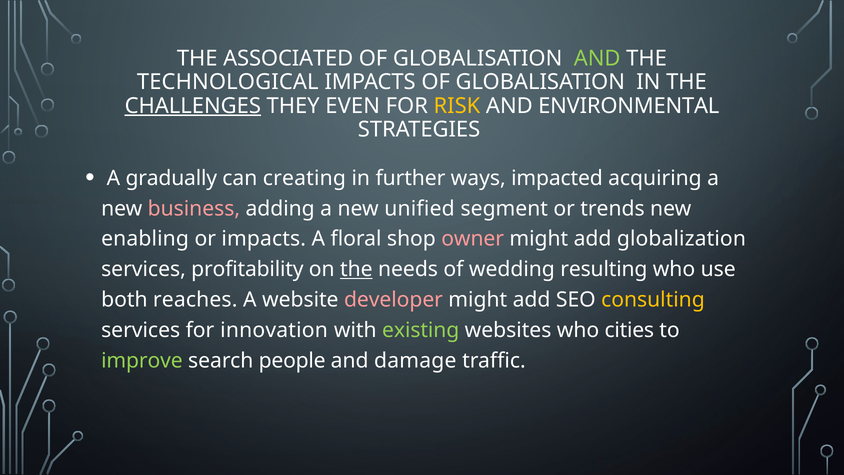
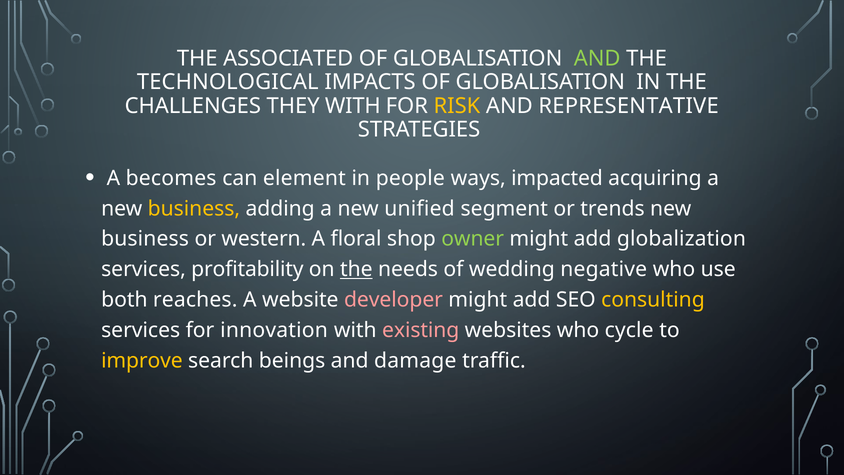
CHALLENGES underline: present -> none
THEY EVEN: EVEN -> WITH
ENVIRONMENTAL: ENVIRONMENTAL -> REPRESENTATIVE
gradually: gradually -> becomes
creating: creating -> element
further: further -> people
business at (194, 208) colour: pink -> yellow
enabling at (145, 239): enabling -> business
or impacts: impacts -> western
owner colour: pink -> light green
resulting: resulting -> negative
existing colour: light green -> pink
cities: cities -> cycle
improve colour: light green -> yellow
people: people -> beings
